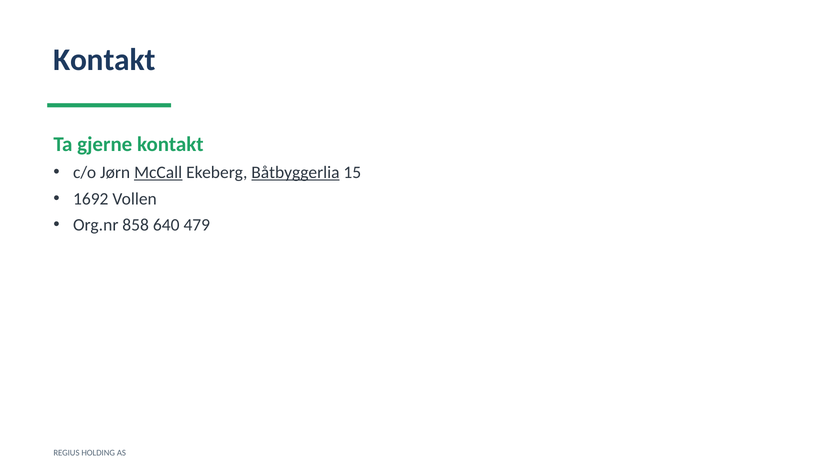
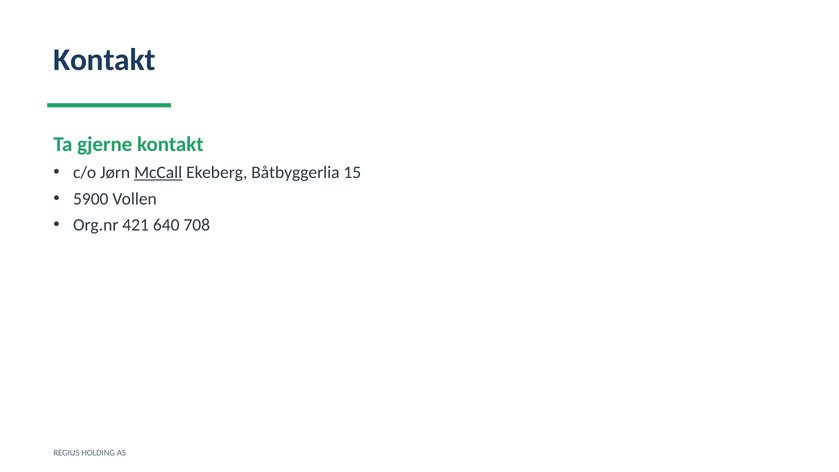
Båtbyggerlia underline: present -> none
1692: 1692 -> 5900
858: 858 -> 421
479: 479 -> 708
